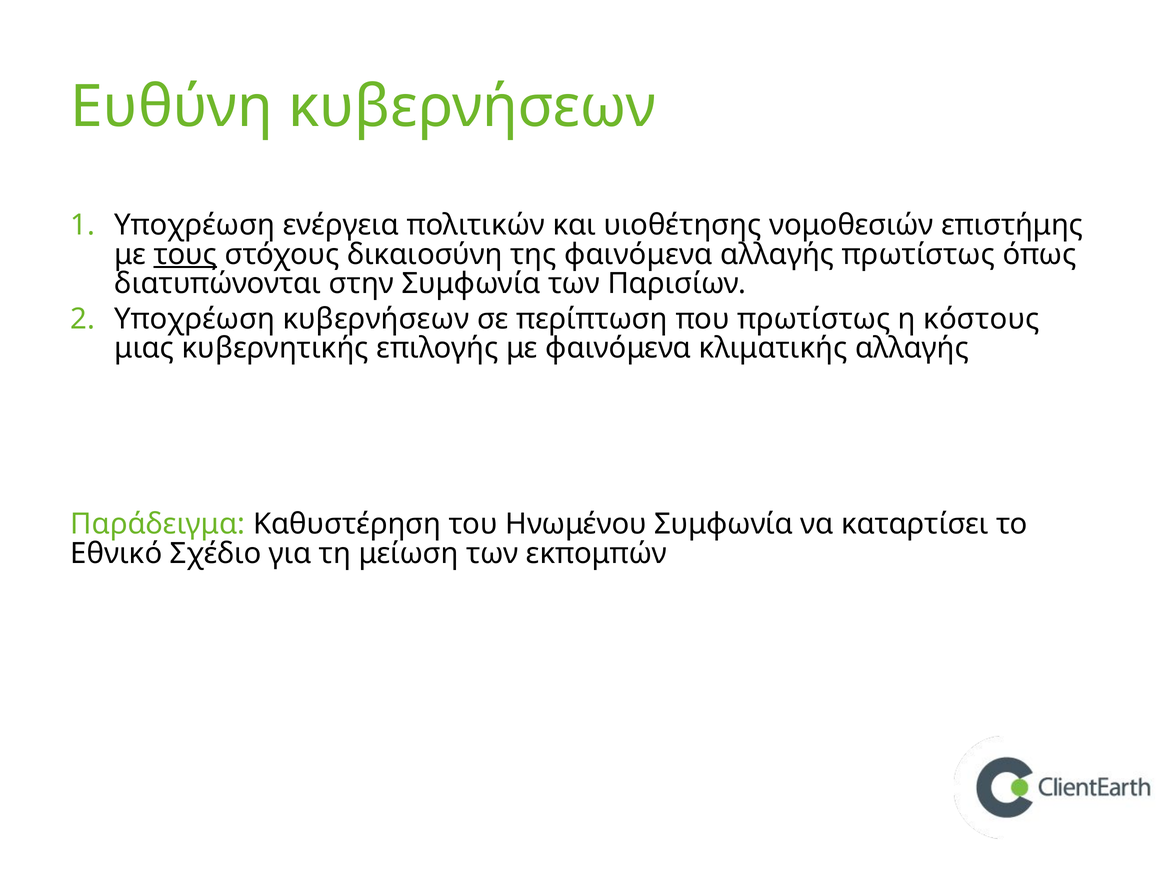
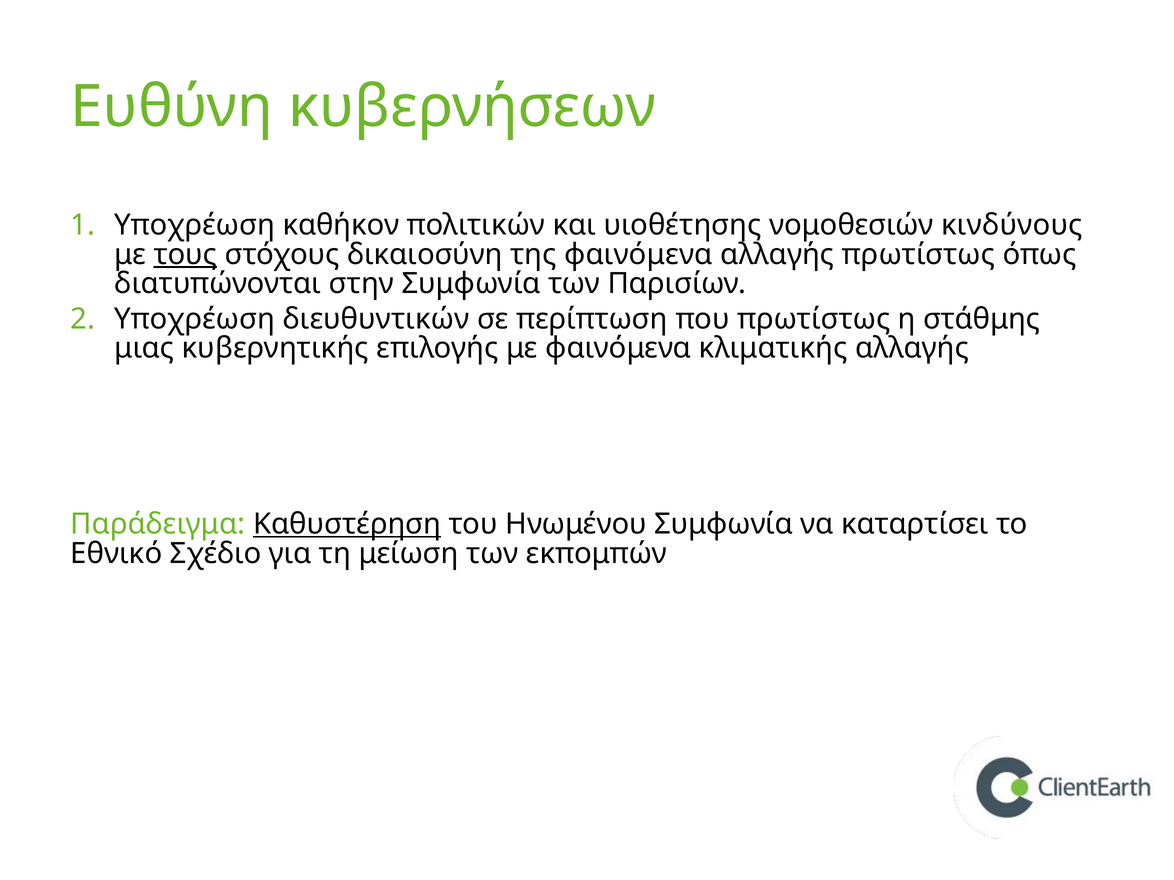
ενέργεια: ενέργεια -> καθήκον
επιστήμης: επιστήμης -> κινδύνους
Υποχρέωση κυβερνήσεων: κυβερνήσεων -> διευθυντικών
κόστους: κόστους -> στάθμης
Καθυστέρηση underline: none -> present
